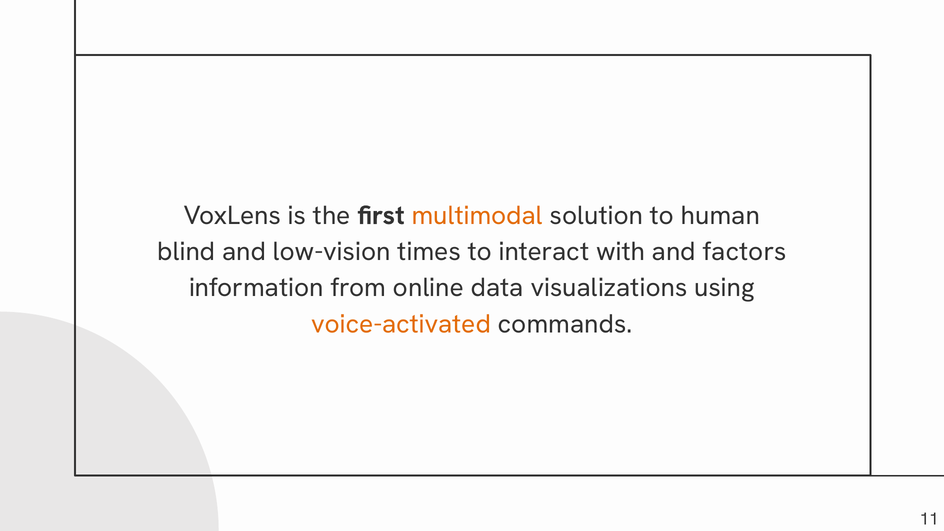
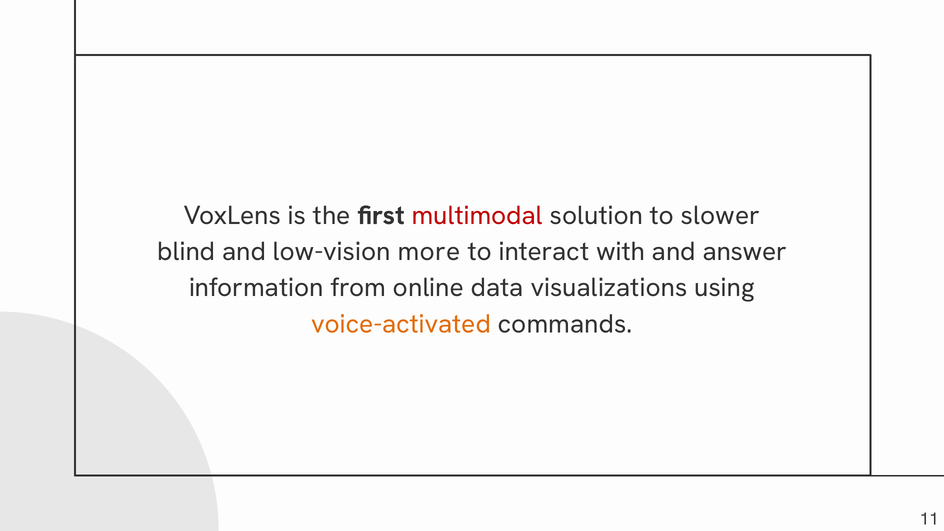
multimodal colour: orange -> red
human: human -> slower
times: times -> more
factors: factors -> answer
